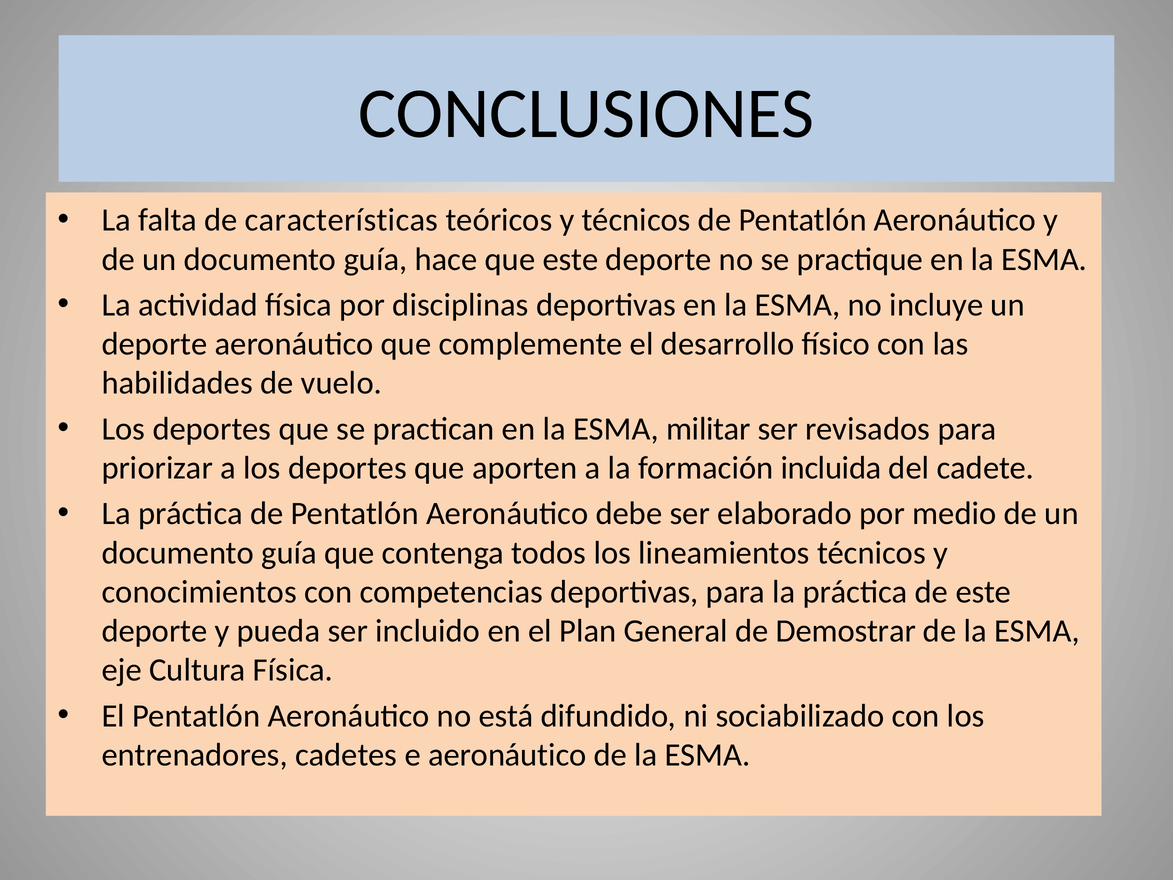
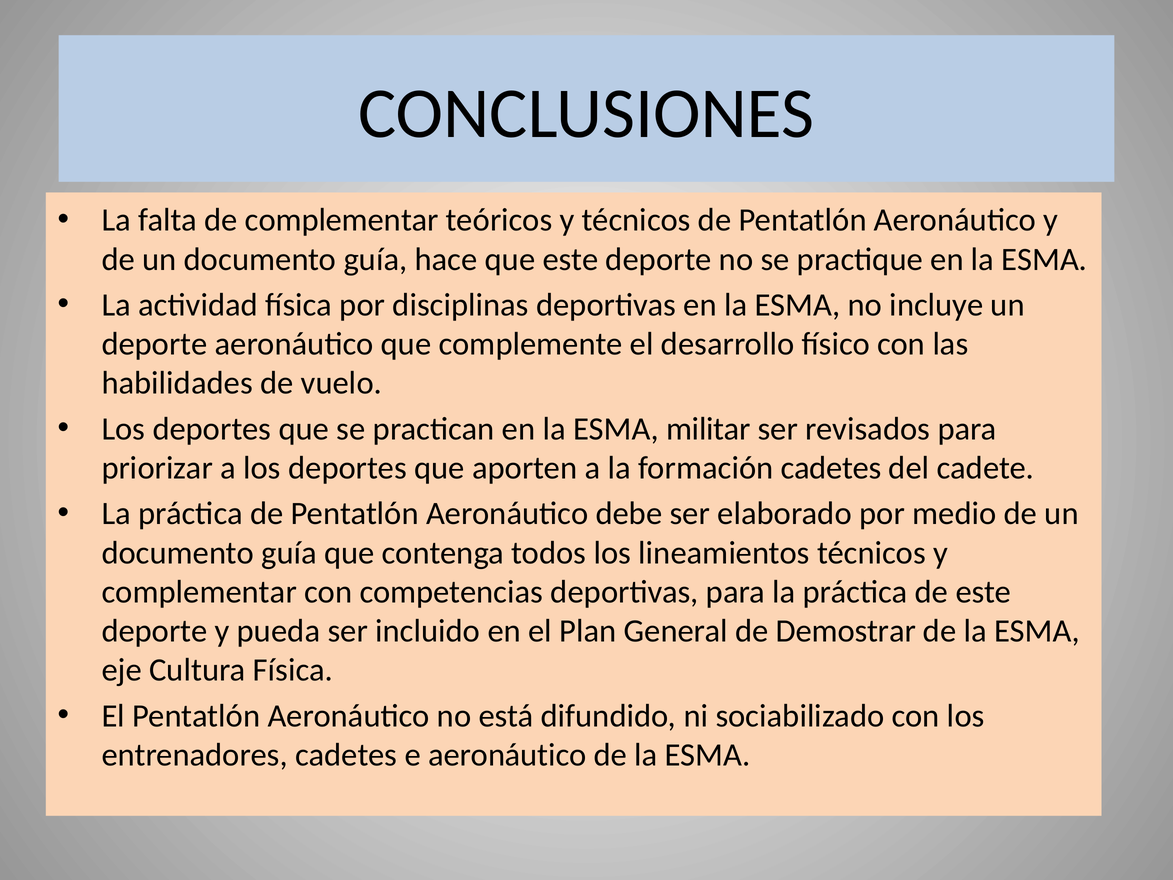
de características: características -> complementar
formación incluida: incluida -> cadetes
conocimientos at (199, 592): conocimientos -> complementar
